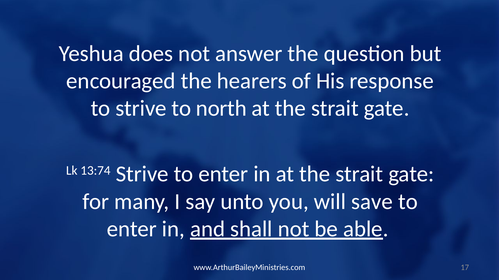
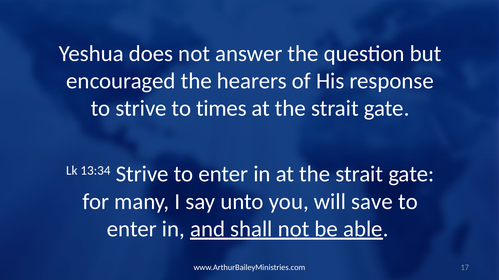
north: north -> times
13:74: 13:74 -> 13:34
